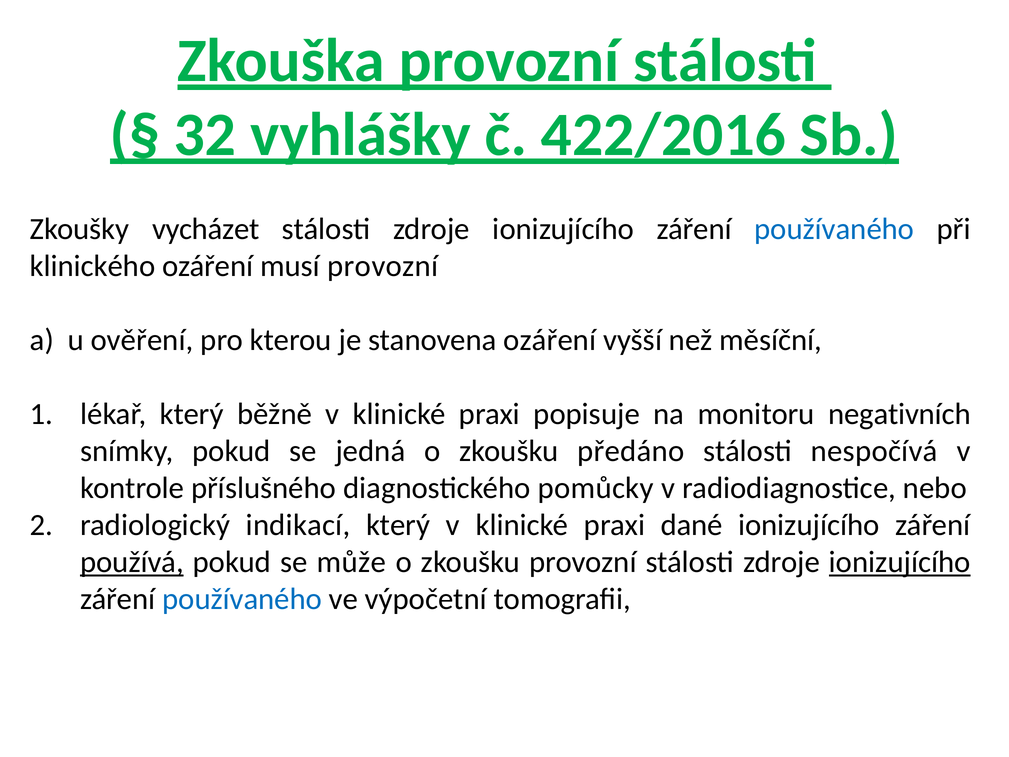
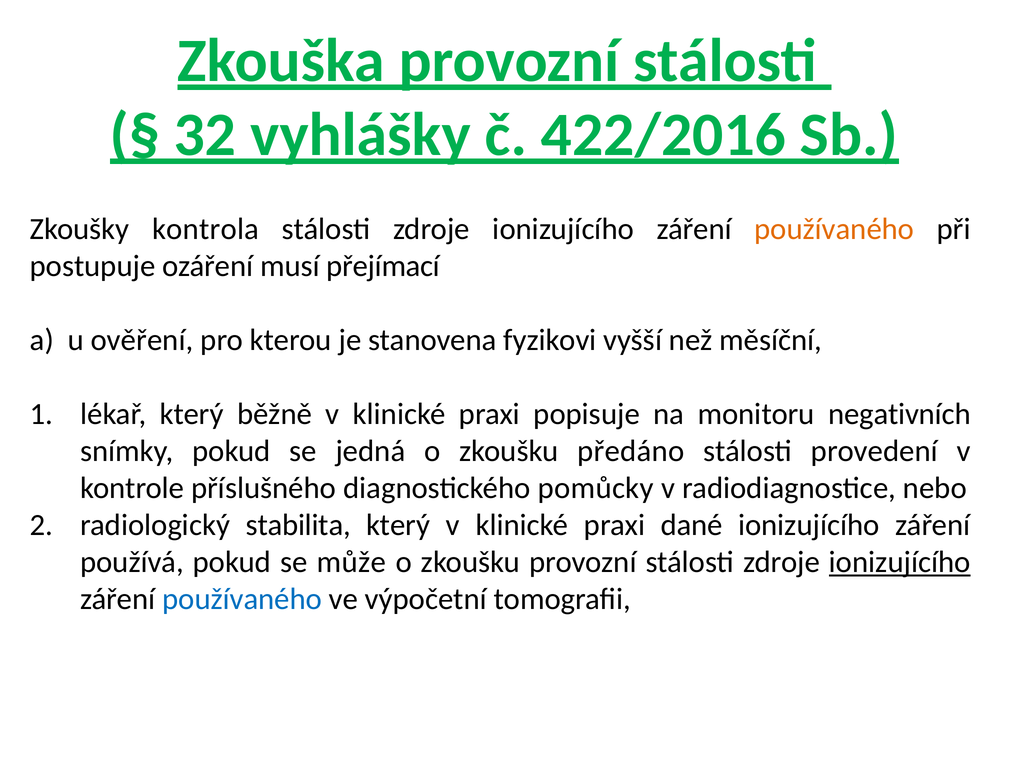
vycházet: vycházet -> kontrola
používaného at (834, 229) colour: blue -> orange
klinického: klinického -> postupuje
musí provozní: provozní -> přejímací
stanovena ozáření: ozáření -> fyzikovi
nespočívá: nespočívá -> provedení
indikací: indikací -> stabilita
používá underline: present -> none
